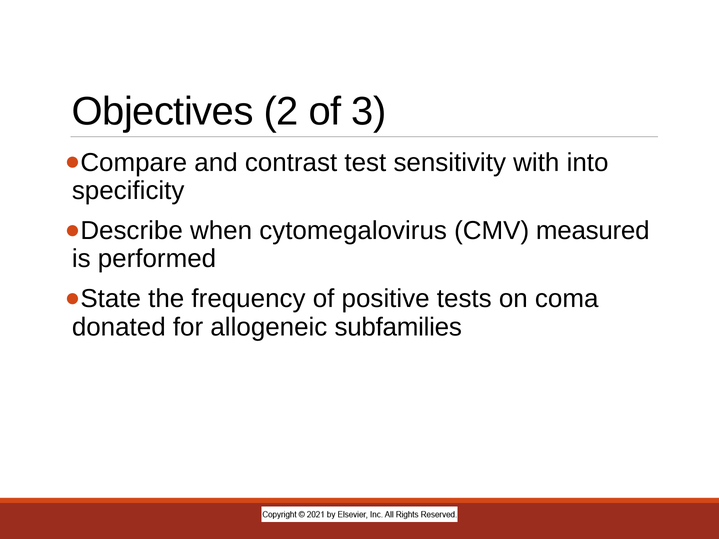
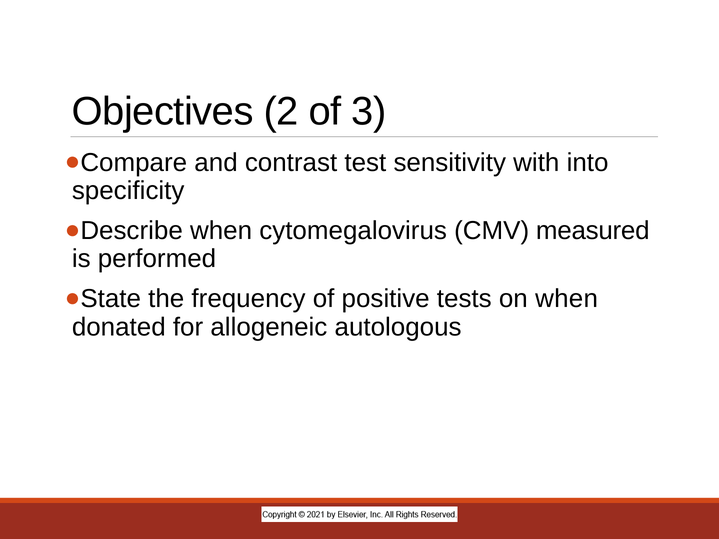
on coma: coma -> when
subfamilies: subfamilies -> autologous
